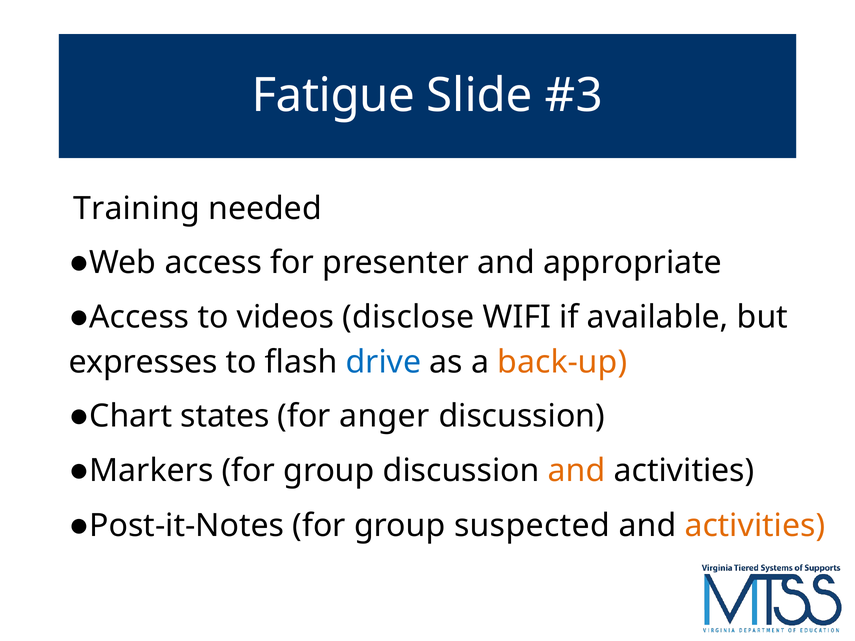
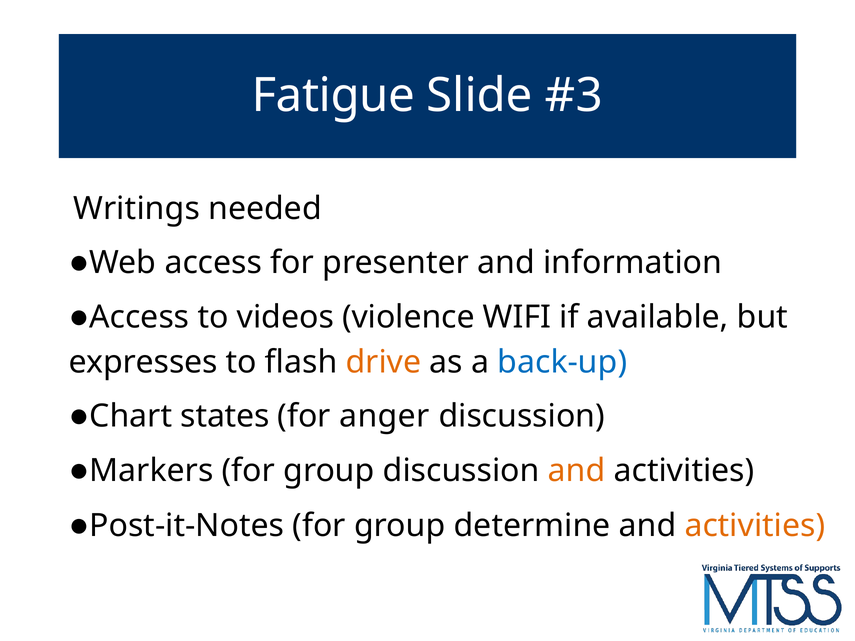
Training: Training -> Writings
appropriate: appropriate -> information
disclose: disclose -> violence
drive colour: blue -> orange
back-up colour: orange -> blue
suspected: suspected -> determine
